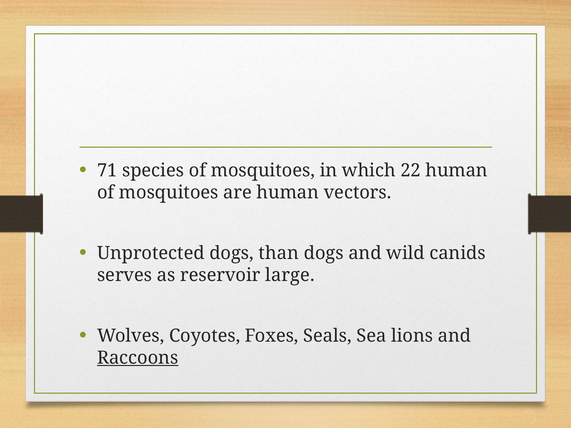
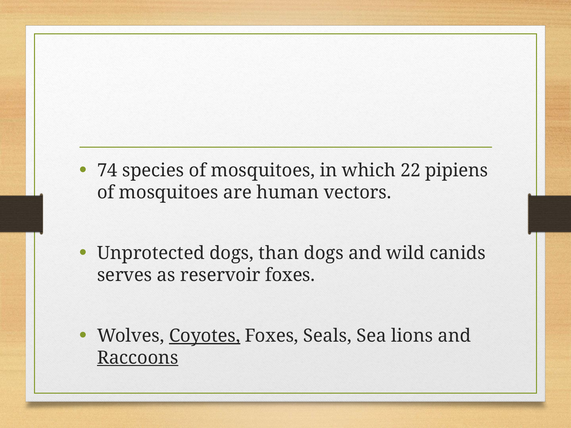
71: 71 -> 74
22 human: human -> pipiens
reservoir large: large -> foxes
Coyotes underline: none -> present
